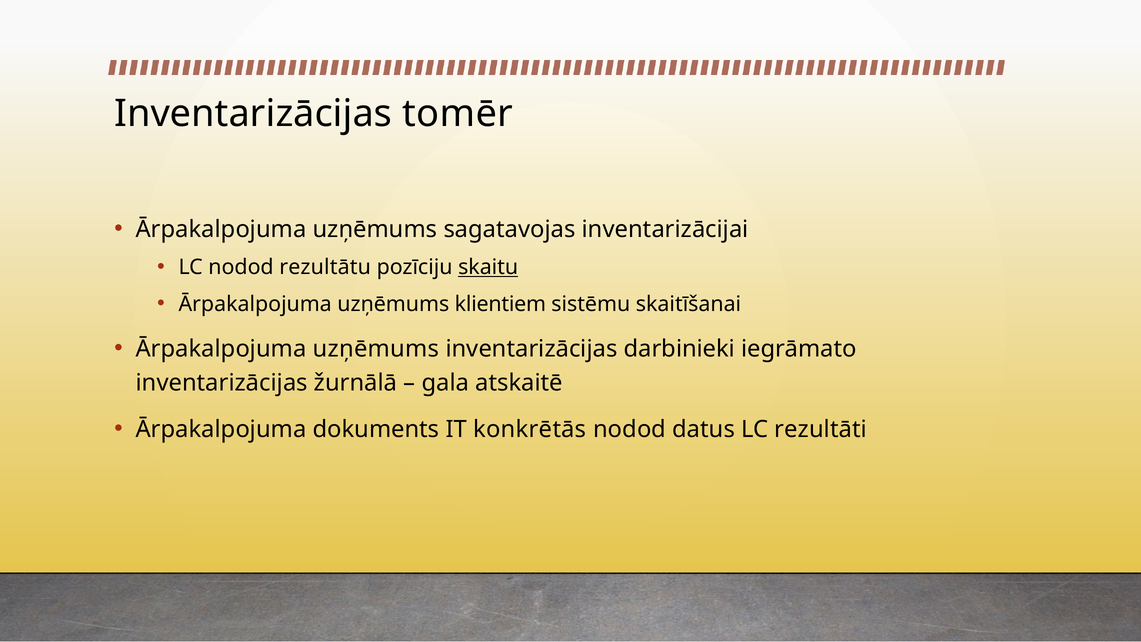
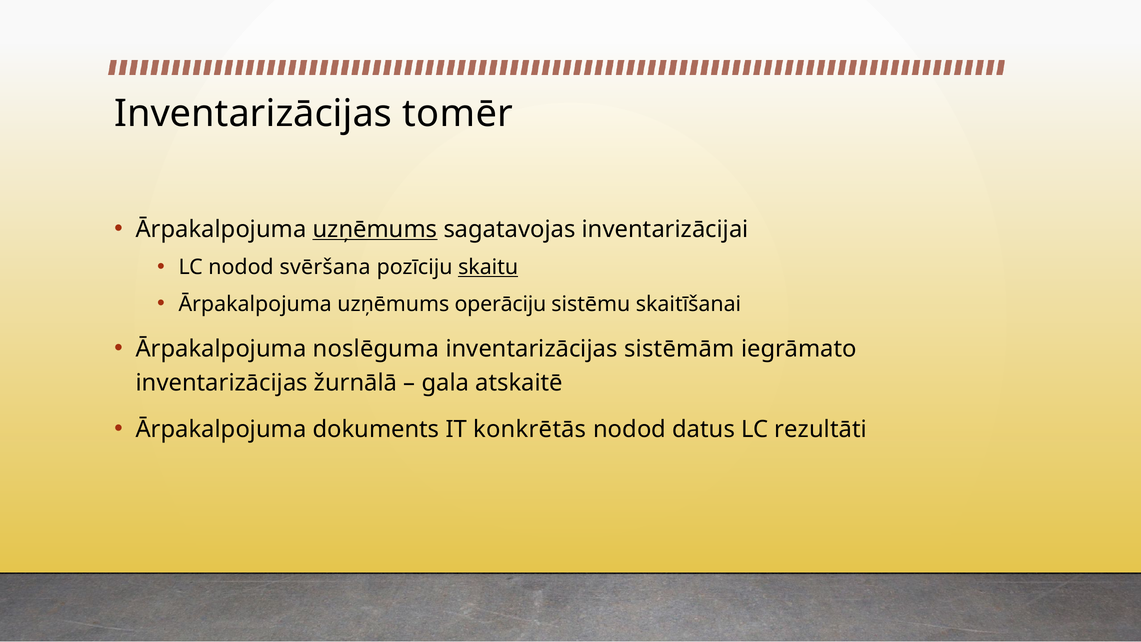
uzņēmums at (375, 229) underline: none -> present
rezultātu: rezultātu -> svēršana
klientiem: klientiem -> operāciju
uzņēmums at (376, 349): uzņēmums -> noslēguma
darbinieki: darbinieki -> sistēmām
